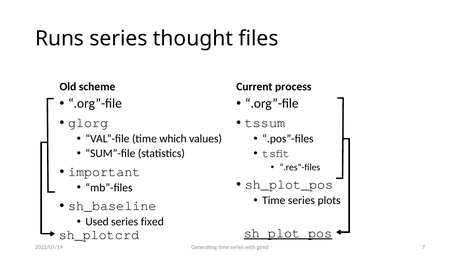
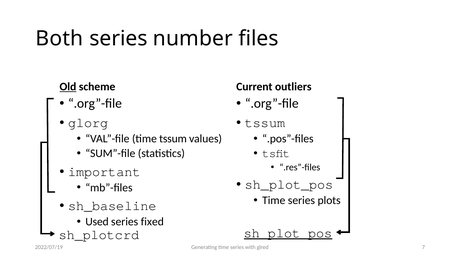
Runs: Runs -> Both
thought: thought -> number
Old underline: none -> present
process: process -> outliers
time which: which -> tssum
